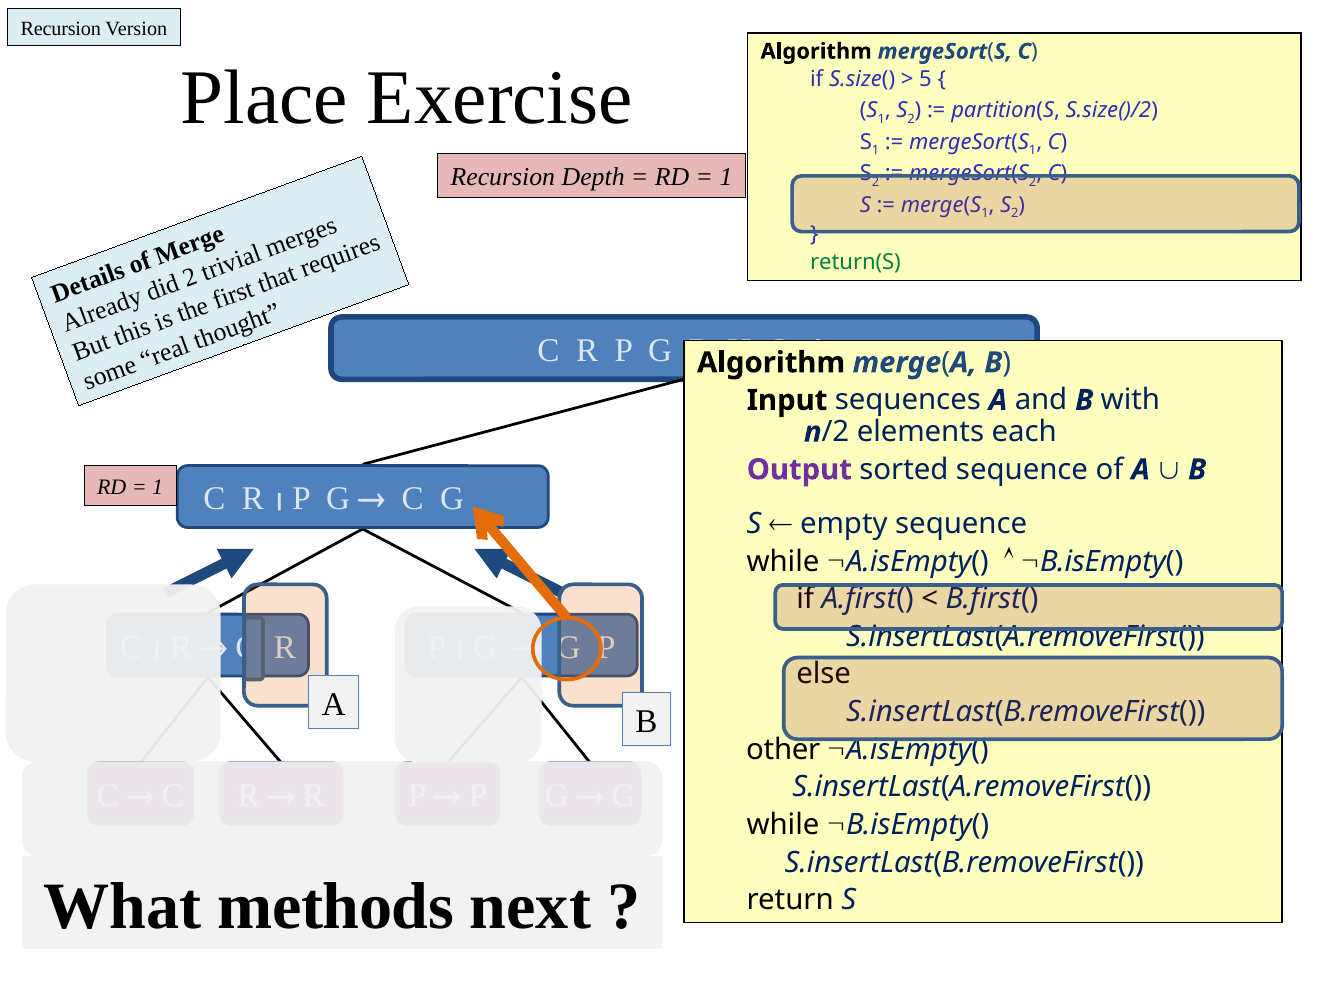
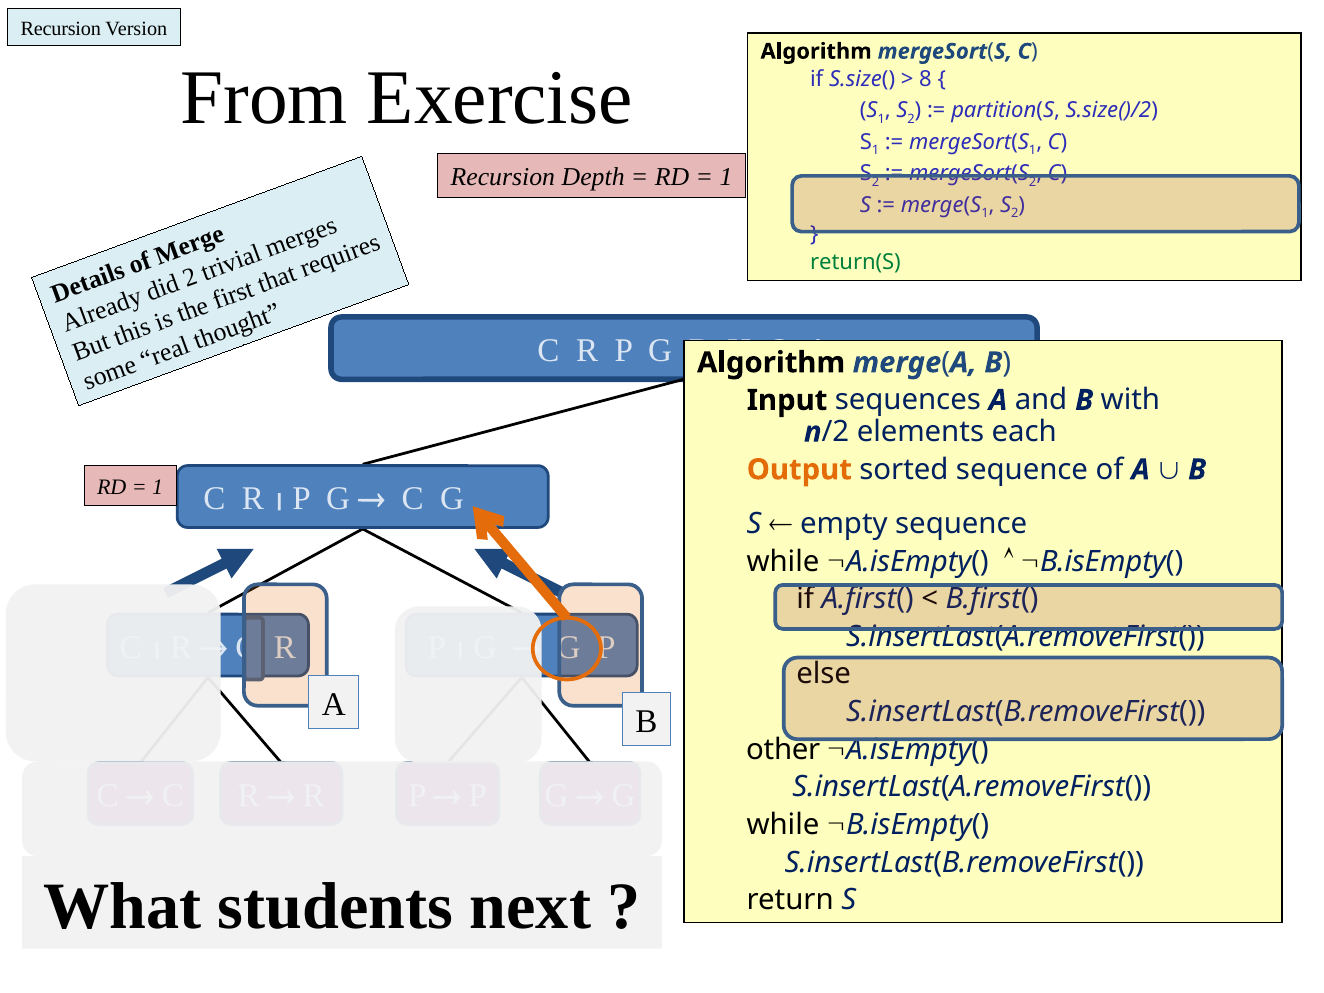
Place: Place -> From
5: 5 -> 8
Output colour: purple -> orange
methods: methods -> students
